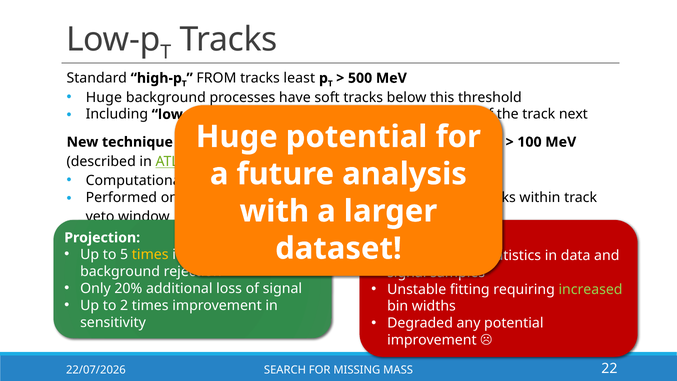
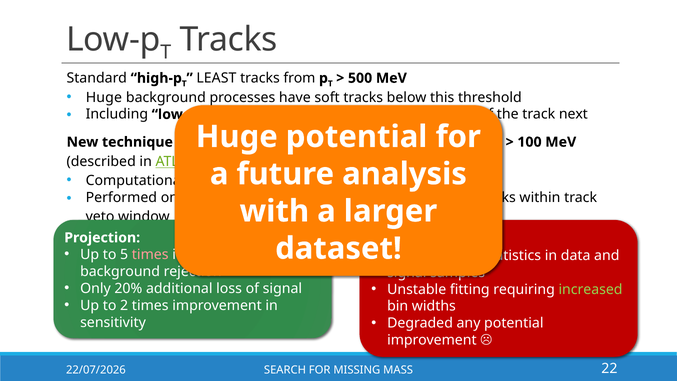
FROM: FROM -> LEAST
least: least -> from
times at (150, 254) colour: yellow -> pink
